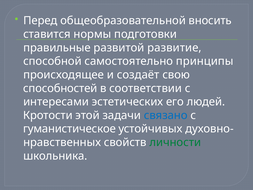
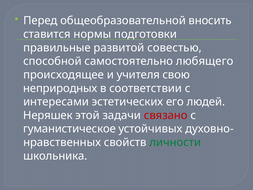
развитие: развитие -> совестью
принципы: принципы -> любящего
создаёт: создаёт -> учителя
способностей: способностей -> неприродных
Кротости: Кротости -> Неряшек
связано colour: blue -> red
